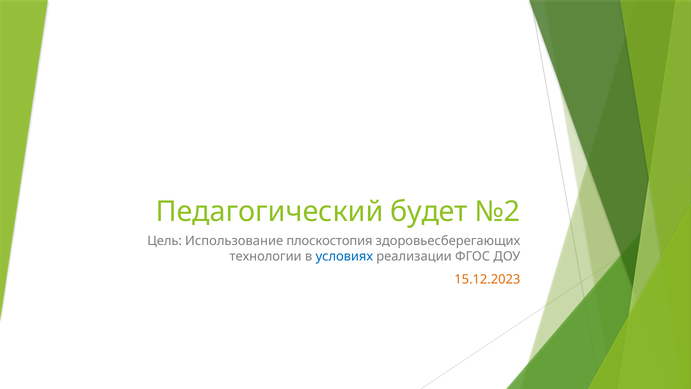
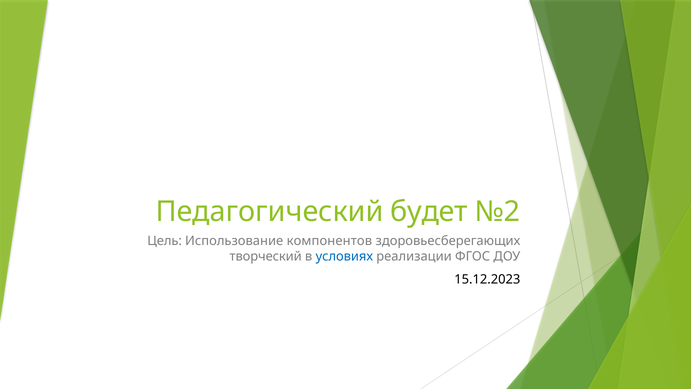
плоскостопия: плоскостопия -> компонентов
технологии: технологии -> творческий
15.12.2023 colour: orange -> black
